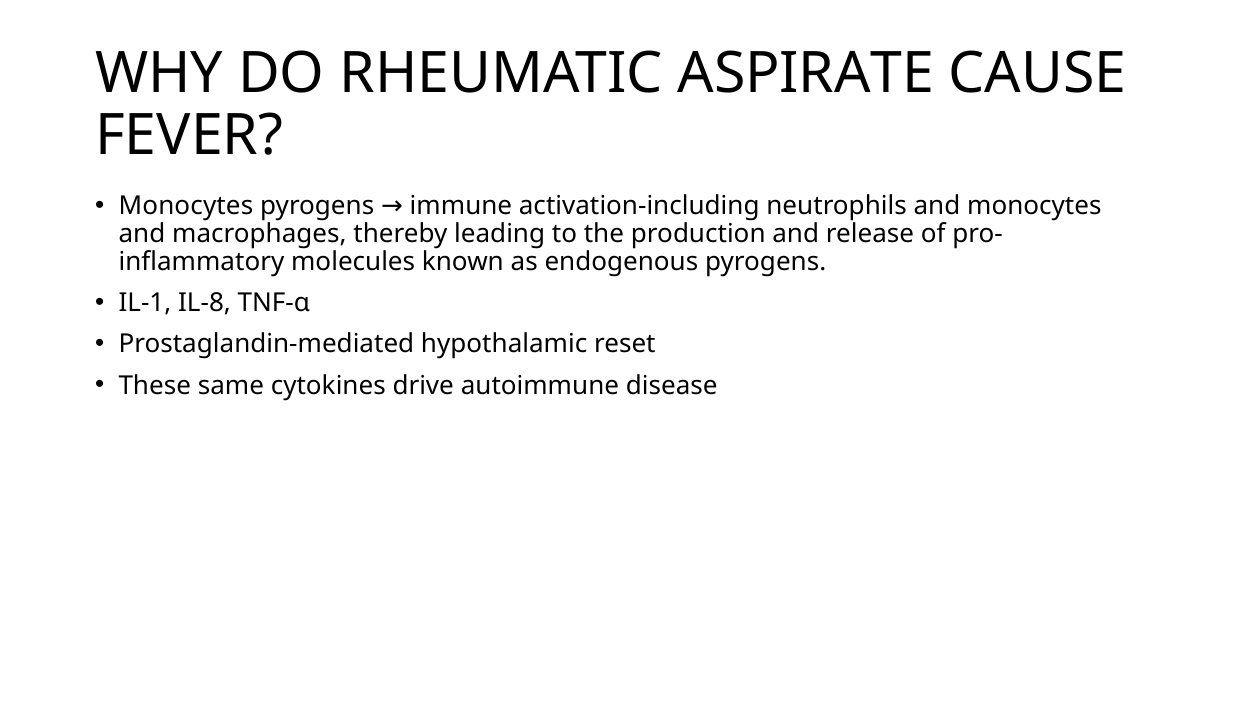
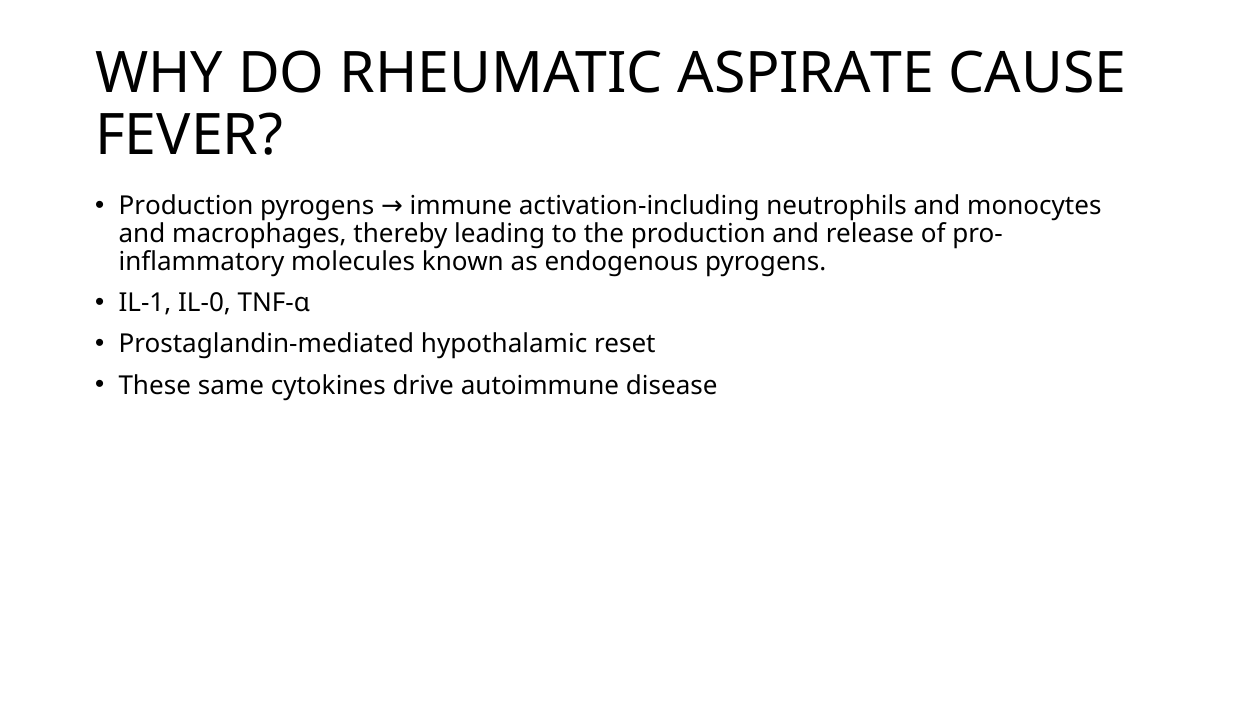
Monocytes at (186, 206): Monocytes -> Production
IL-8: IL-8 -> IL-0
